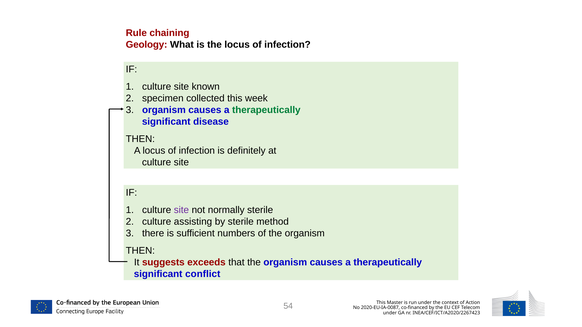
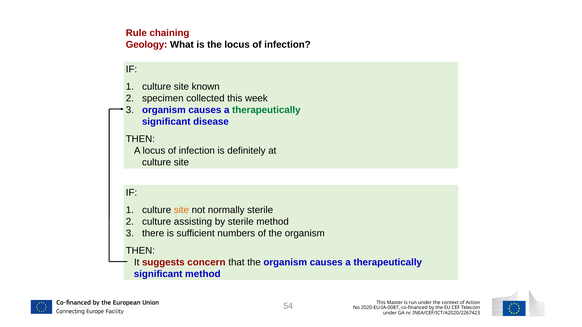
site at (181, 210) colour: purple -> orange
exceeds: exceeds -> concern
significant conflict: conflict -> method
